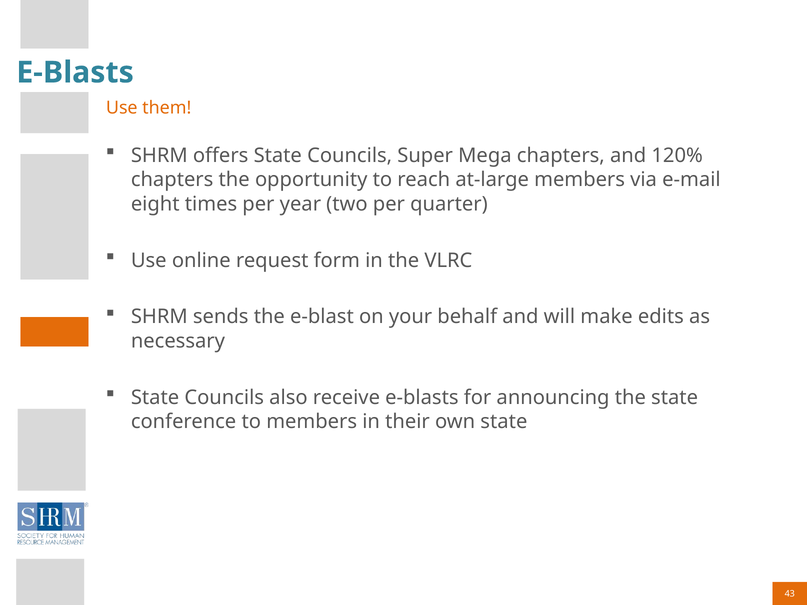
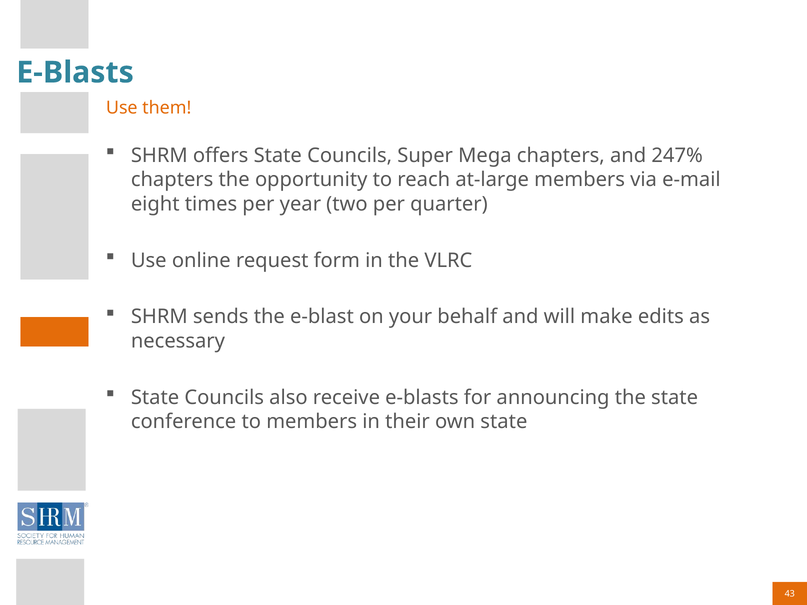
120%: 120% -> 247%
